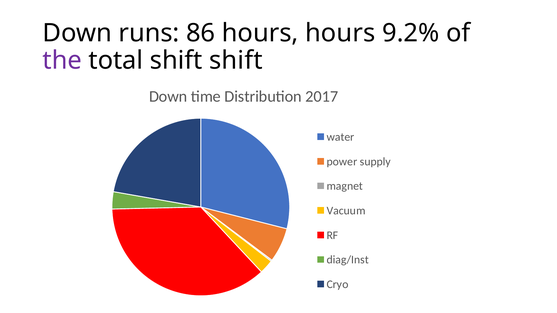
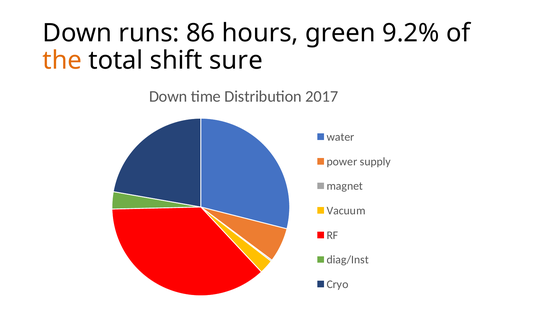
hours hours: hours -> green
the colour: purple -> orange
shift shift: shift -> sure
